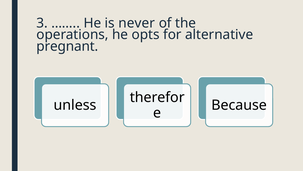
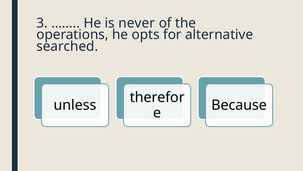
pregnant: pregnant -> searched
